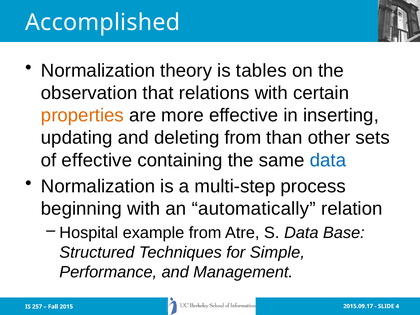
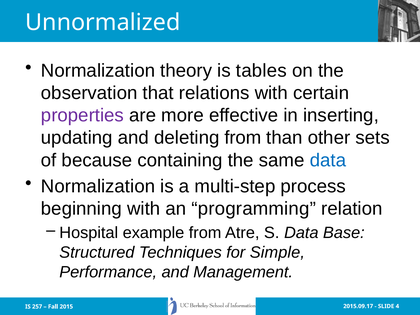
Accomplished: Accomplished -> Unnormalized
properties colour: orange -> purple
of effective: effective -> because
automatically: automatically -> programming
